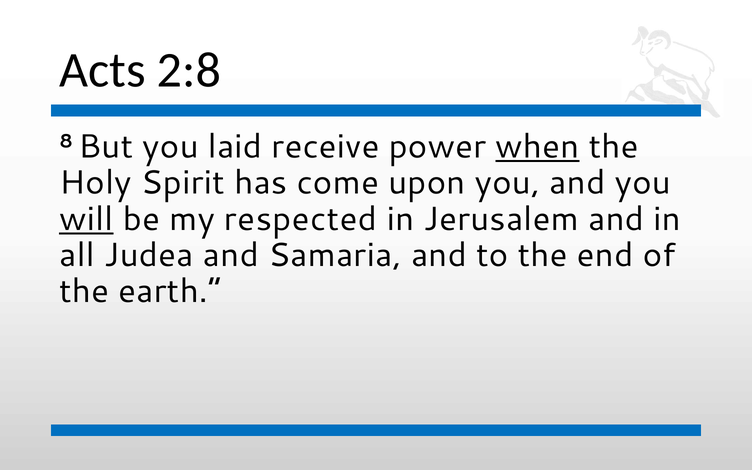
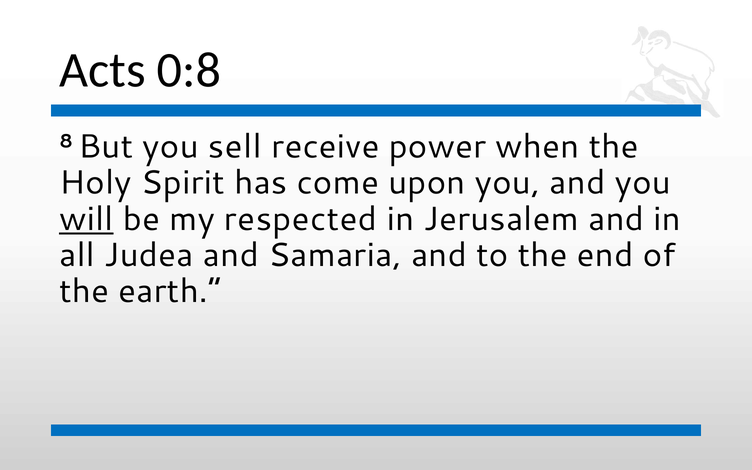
2:8: 2:8 -> 0:8
laid: laid -> sell
when underline: present -> none
